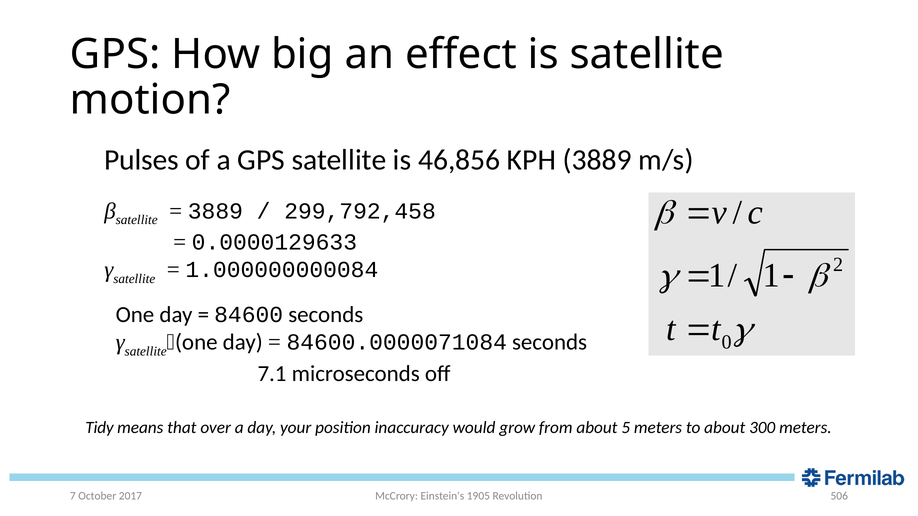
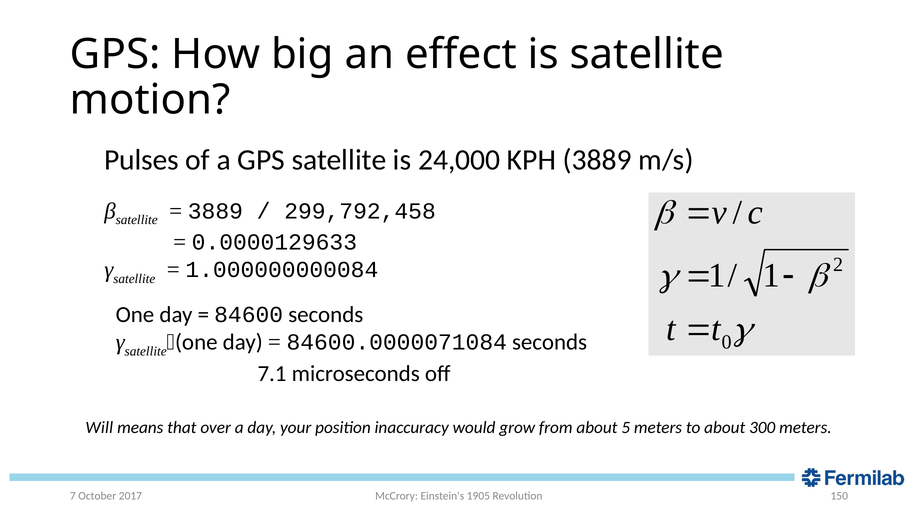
46,856: 46,856 -> 24,000
Tidy: Tidy -> Will
506: 506 -> 150
